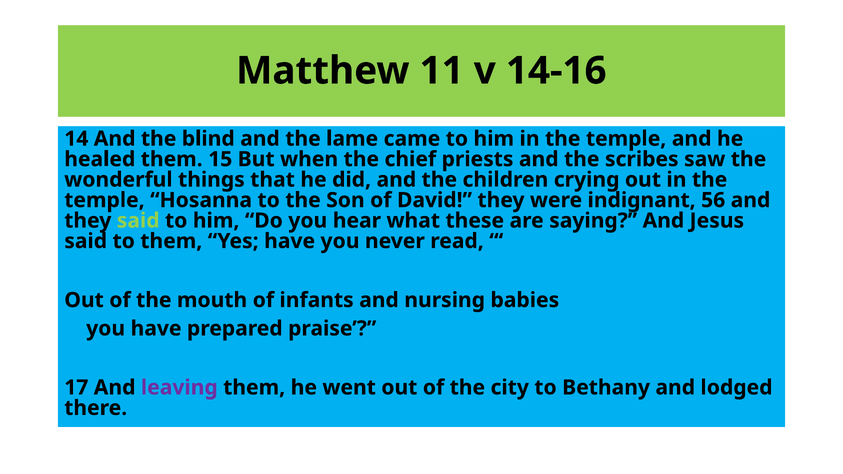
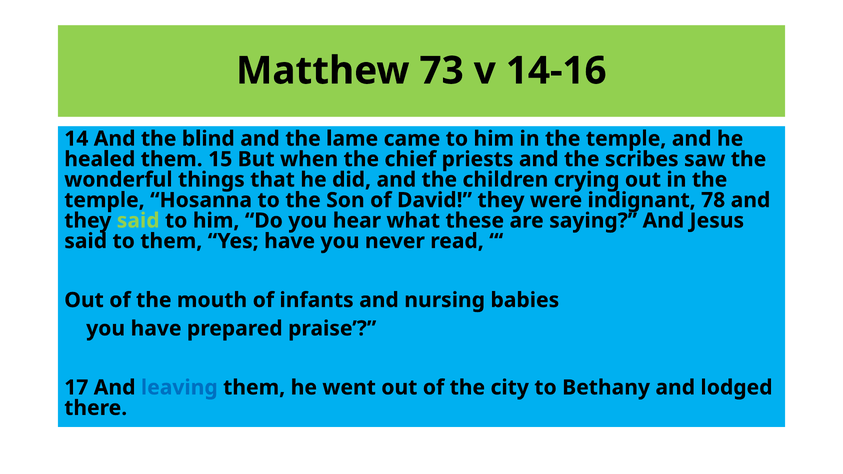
11: 11 -> 73
56: 56 -> 78
leaving colour: purple -> blue
